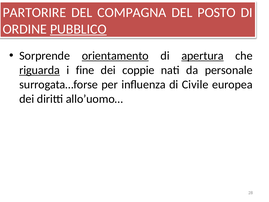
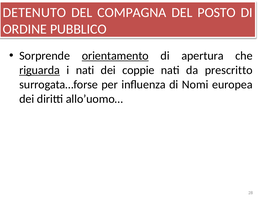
PARTORIRE: PARTORIRE -> DETENUTO
PUBBLICO underline: present -> none
apertura underline: present -> none
i fine: fine -> nati
personale: personale -> prescritto
Civile: Civile -> Nomi
